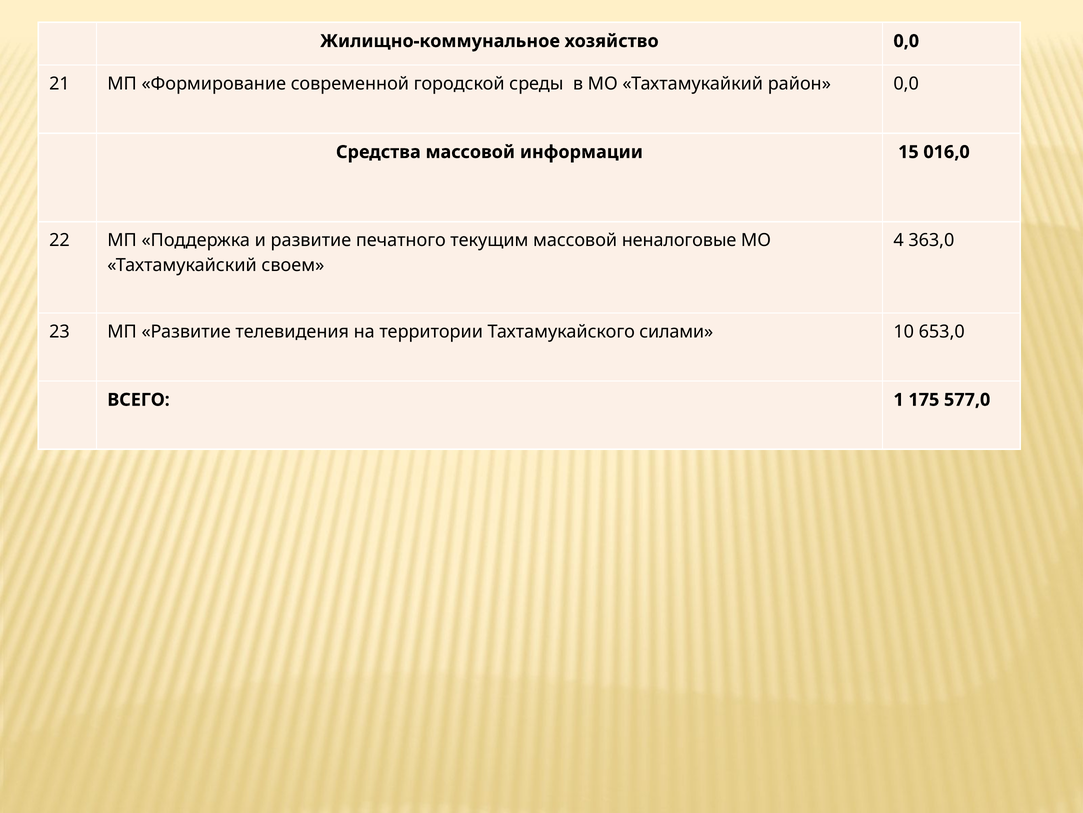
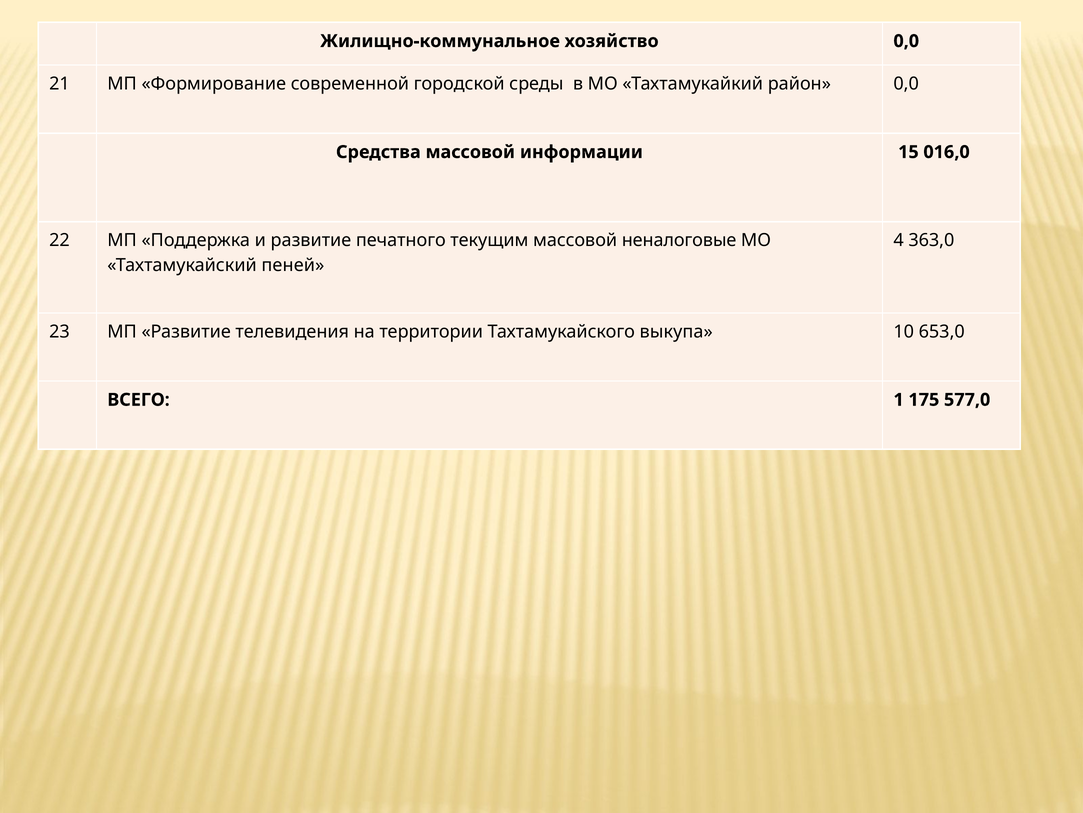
своем: своем -> пеней
силами: силами -> выкупа
